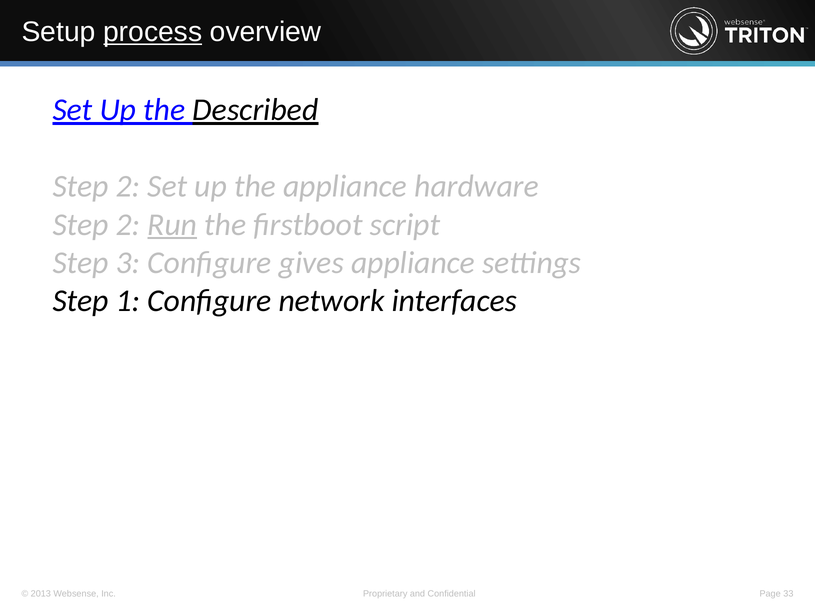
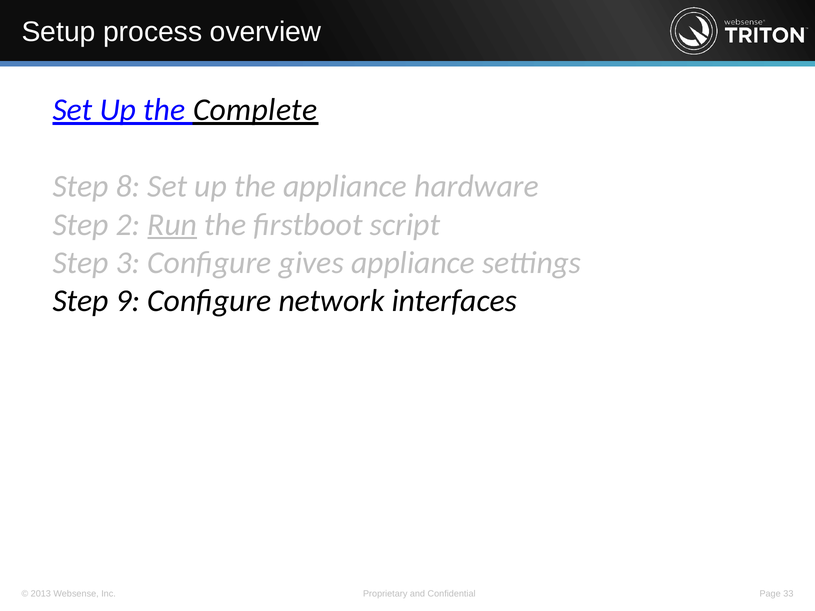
process underline: present -> none
Described: Described -> Complete
2 at (128, 187): 2 -> 8
1: 1 -> 9
